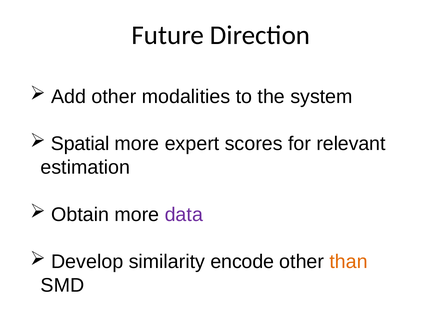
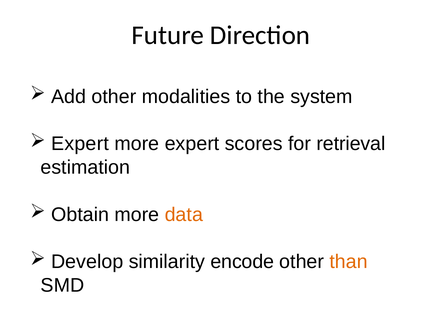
Spatial at (80, 144): Spatial -> Expert
relevant: relevant -> retrieval
data colour: purple -> orange
